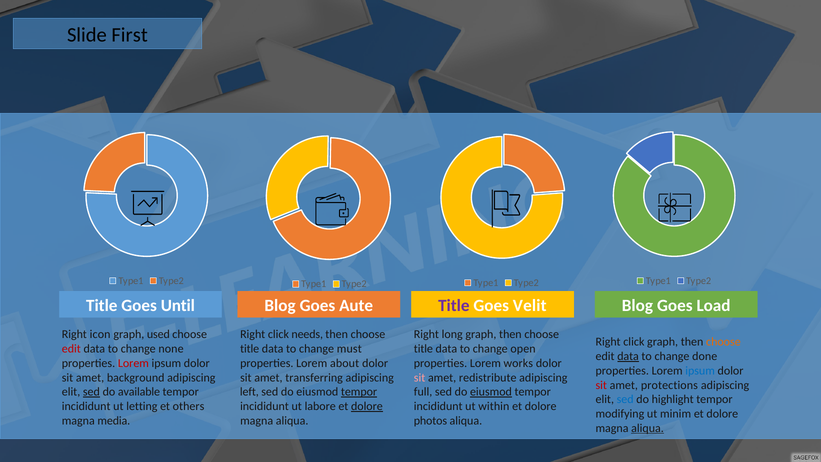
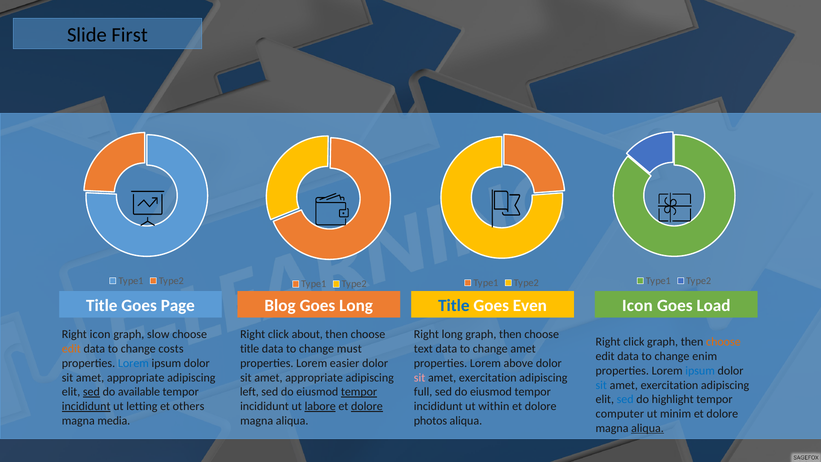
Until: Until -> Page
Goes Aute: Aute -> Long
Title at (454, 305) colour: purple -> blue
Velit: Velit -> Even
Blog at (637, 305): Blog -> Icon
used: used -> slow
needs: needs -> about
edit at (71, 349) colour: red -> orange
none: none -> costs
title at (423, 349): title -> text
change open: open -> amet
data at (628, 356) underline: present -> none
done: done -> enim
Lorem at (133, 363) colour: red -> blue
about: about -> easier
works: works -> above
background at (136, 377): background -> appropriate
transferring at (314, 377): transferring -> appropriate
redistribute at (488, 377): redistribute -> exercitation
sit at (601, 385) colour: red -> blue
protections at (669, 385): protections -> exercitation
eiusmod at (491, 392) underline: present -> none
incididunt at (86, 406) underline: none -> present
labore underline: none -> present
modifying: modifying -> computer
